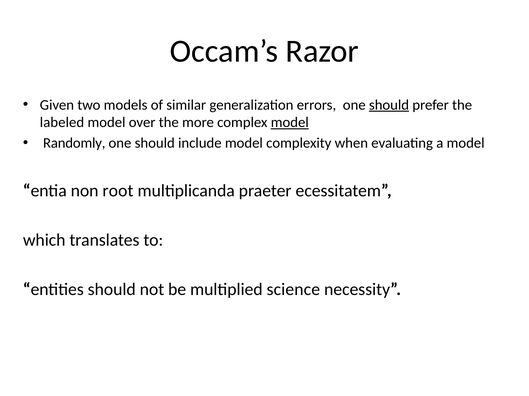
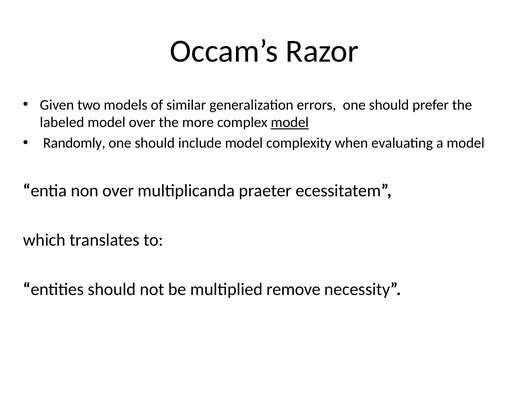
should at (389, 105) underline: present -> none
non root: root -> over
science: science -> remove
